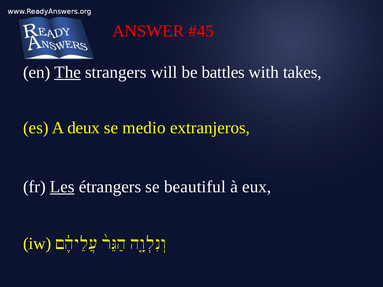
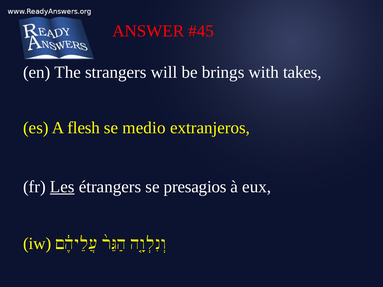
The underline: present -> none
battles: battles -> brings
deux: deux -> flesh
beautiful: beautiful -> presagios
